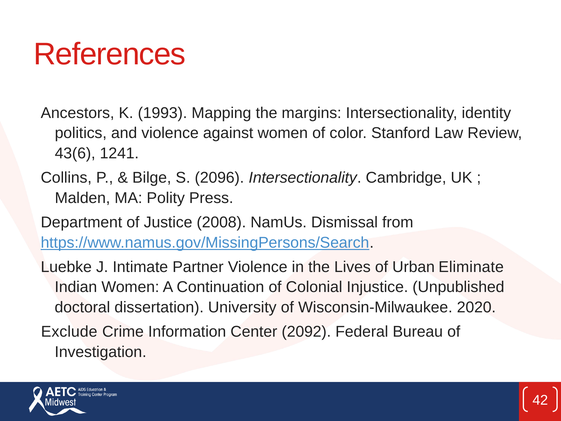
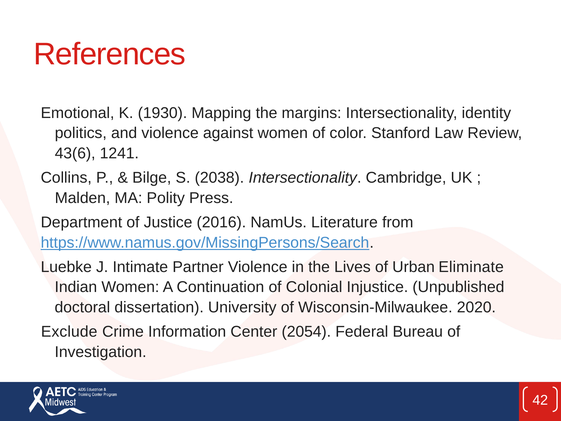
Ancestors: Ancestors -> Emotional
1993: 1993 -> 1930
2096: 2096 -> 2038
2008: 2008 -> 2016
Dismissal: Dismissal -> Literature
2092: 2092 -> 2054
